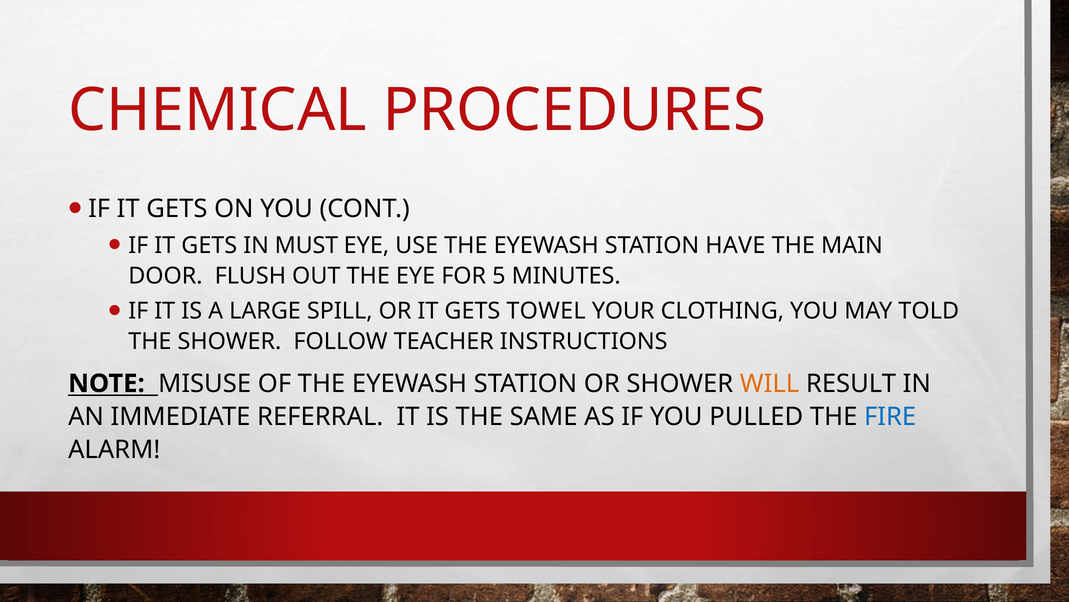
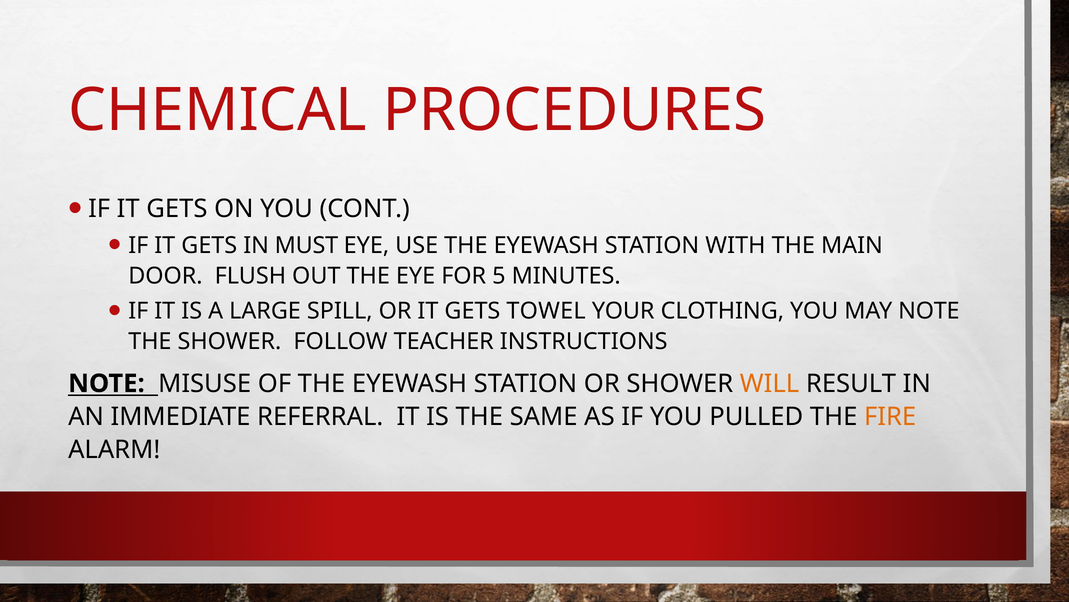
HAVE: HAVE -> WITH
MAY TOLD: TOLD -> NOTE
FIRE colour: blue -> orange
